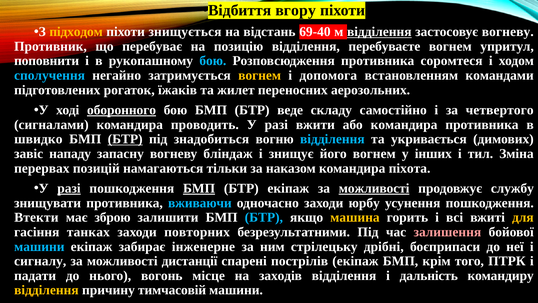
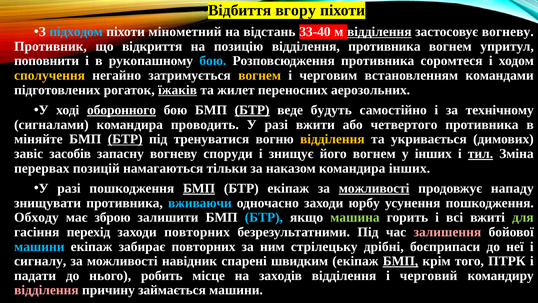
підходом colour: yellow -> light blue
знищується: знищується -> мінометний
69-40: 69-40 -> 33-40
перебуває: перебуває -> відкриття
відділення перебуваєте: перебуваєте -> противника
сполучення colour: light blue -> yellow
допомога: допомога -> черговим
їжаків underline: none -> present
БТР at (252, 110) underline: none -> present
складу: складу -> будуть
четвертого: четвертого -> технічному
або командира: командира -> четвертого
швидко: швидко -> міняйте
знадобиться: знадобиться -> тренуватися
відділення at (332, 139) colour: light blue -> yellow
нападу: нападу -> засобів
бліндаж: бліндаж -> споруди
тил underline: none -> present
командира піхота: піхота -> інших
разі at (69, 188) underline: present -> none
службу: службу -> нападу
Втекти: Втекти -> Обходу
машина colour: yellow -> light green
для colour: yellow -> light green
танках: танках -> перехід
забирає інженерне: інженерне -> повторних
дистанції: дистанції -> навідник
пострілів: пострілів -> швидким
БМП at (400, 261) underline: none -> present
вогонь: вогонь -> робить
дальність: дальність -> черговий
відділення at (46, 290) colour: yellow -> pink
тимчасовій: тимчасовій -> займається
